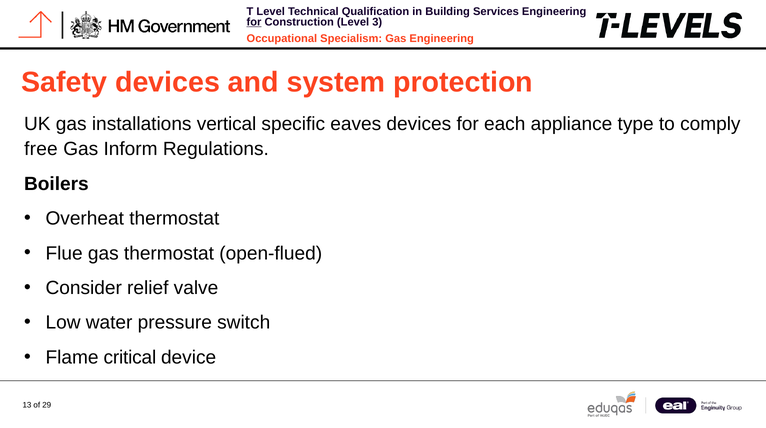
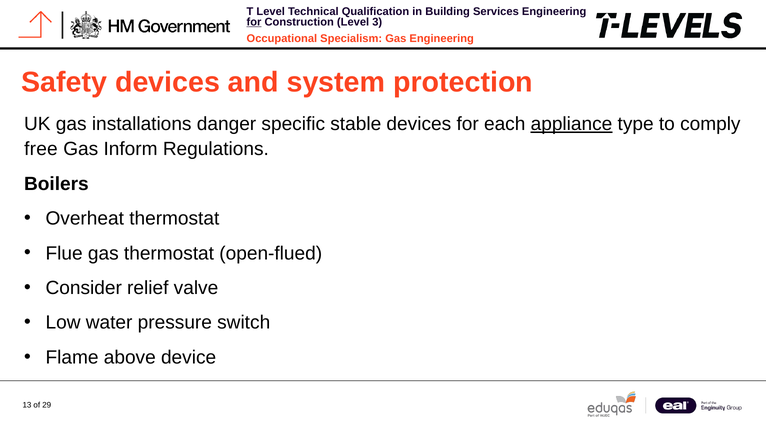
vertical: vertical -> danger
eaves: eaves -> stable
appliance underline: none -> present
critical: critical -> above
